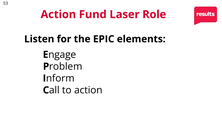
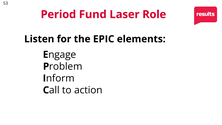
Action at (58, 14): Action -> Period
